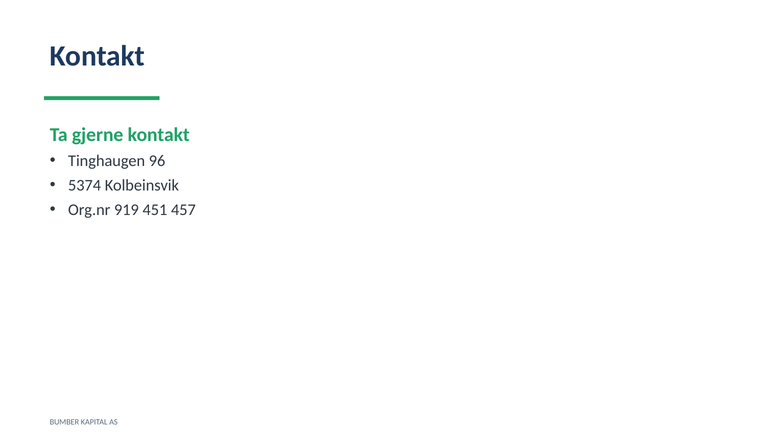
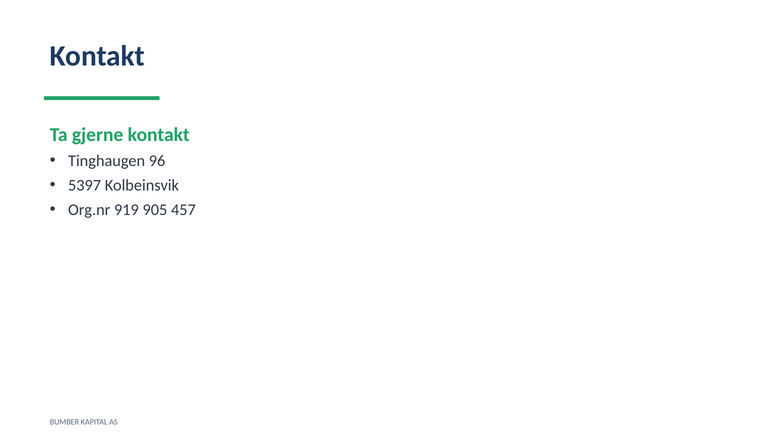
5374: 5374 -> 5397
451: 451 -> 905
